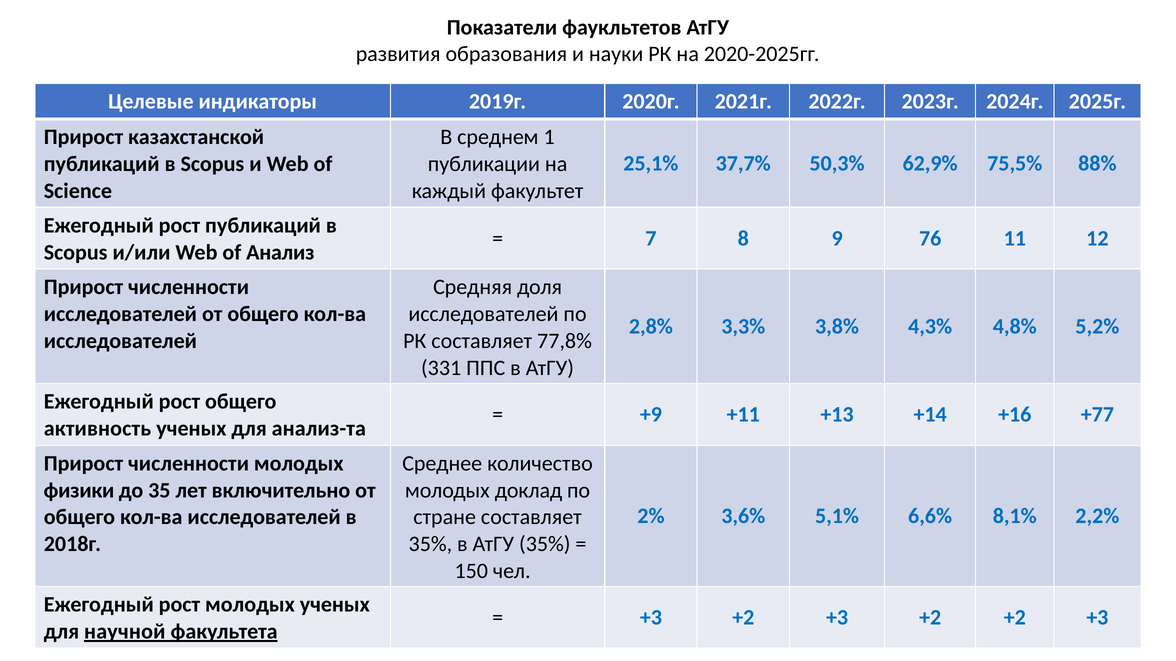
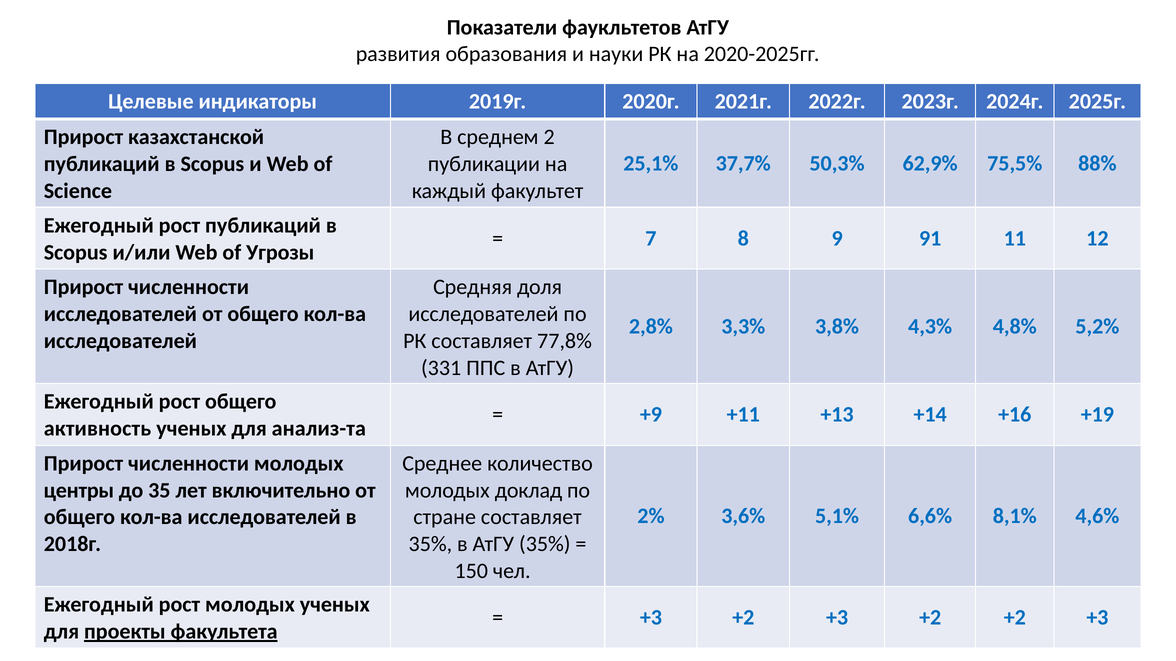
1: 1 -> 2
76: 76 -> 91
Анализ: Анализ -> Угрозы
+77: +77 -> +19
физики: физики -> центры
2,2%: 2,2% -> 4,6%
научной: научной -> проекты
